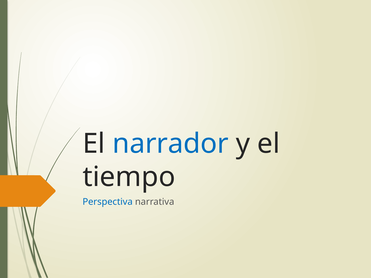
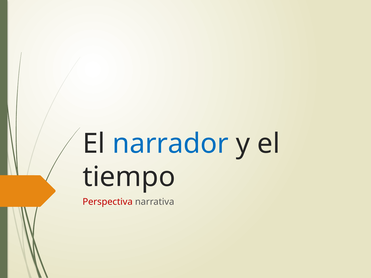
Perspectiva colour: blue -> red
